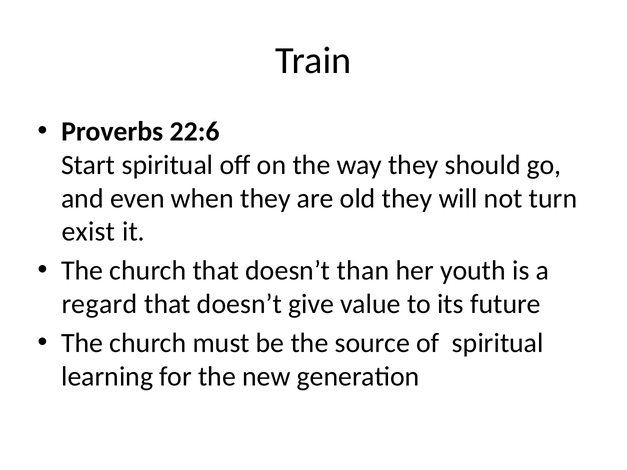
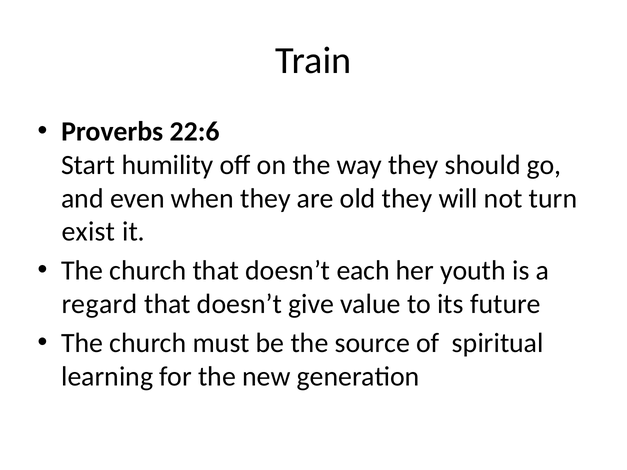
Start spiritual: spiritual -> humility
than: than -> each
